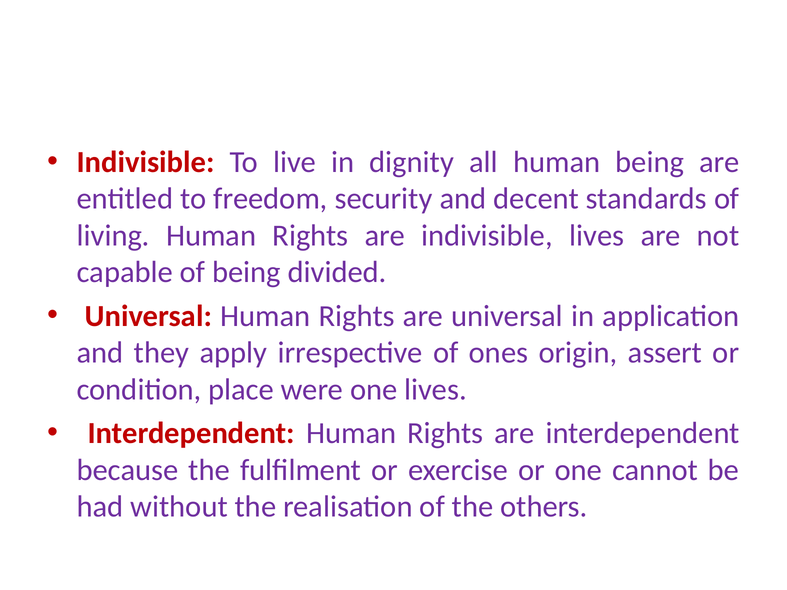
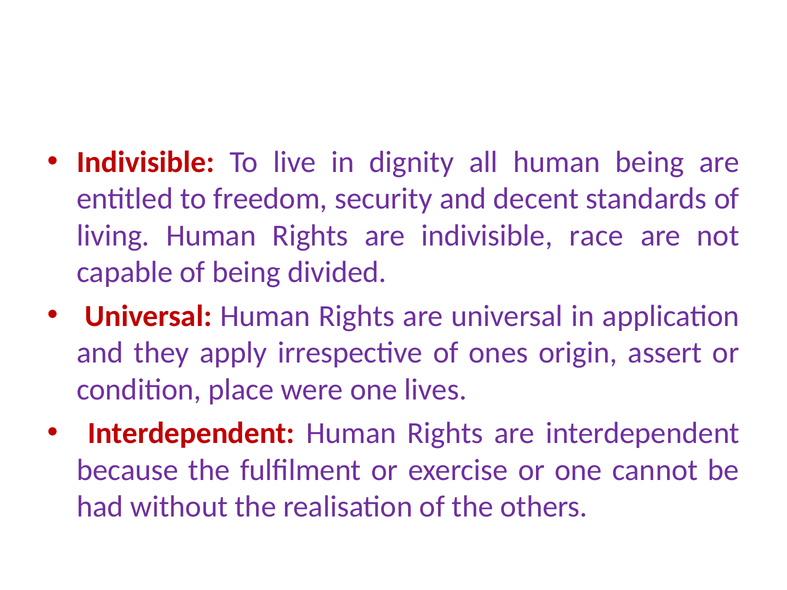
indivisible lives: lives -> race
